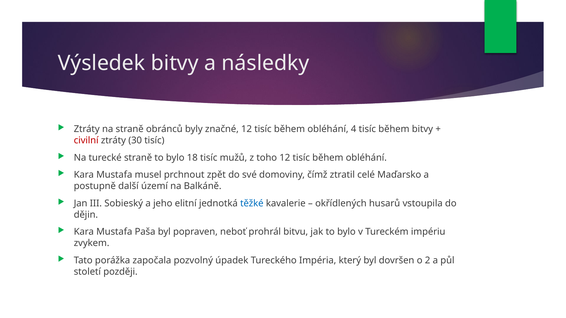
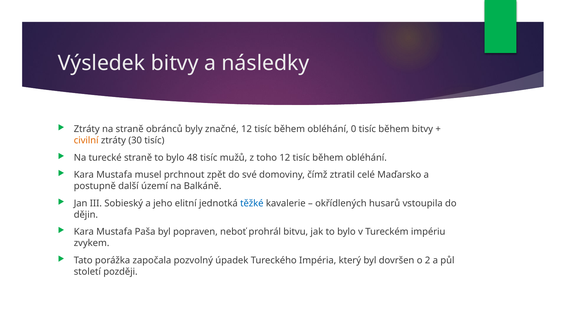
4: 4 -> 0
civilní colour: red -> orange
18: 18 -> 48
